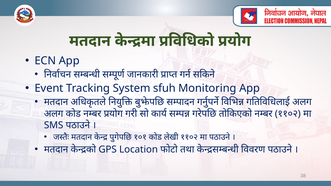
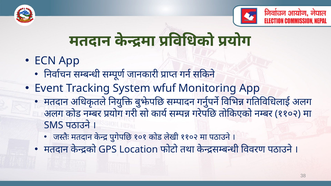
sfuh: sfuh -> wfuf
